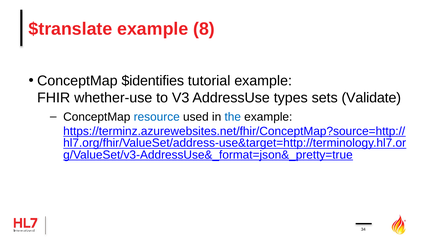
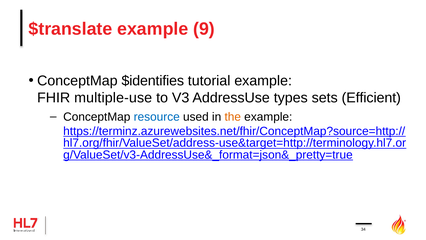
8: 8 -> 9
whether-use: whether-use -> multiple-use
Validate: Validate -> Efficient
the colour: blue -> orange
